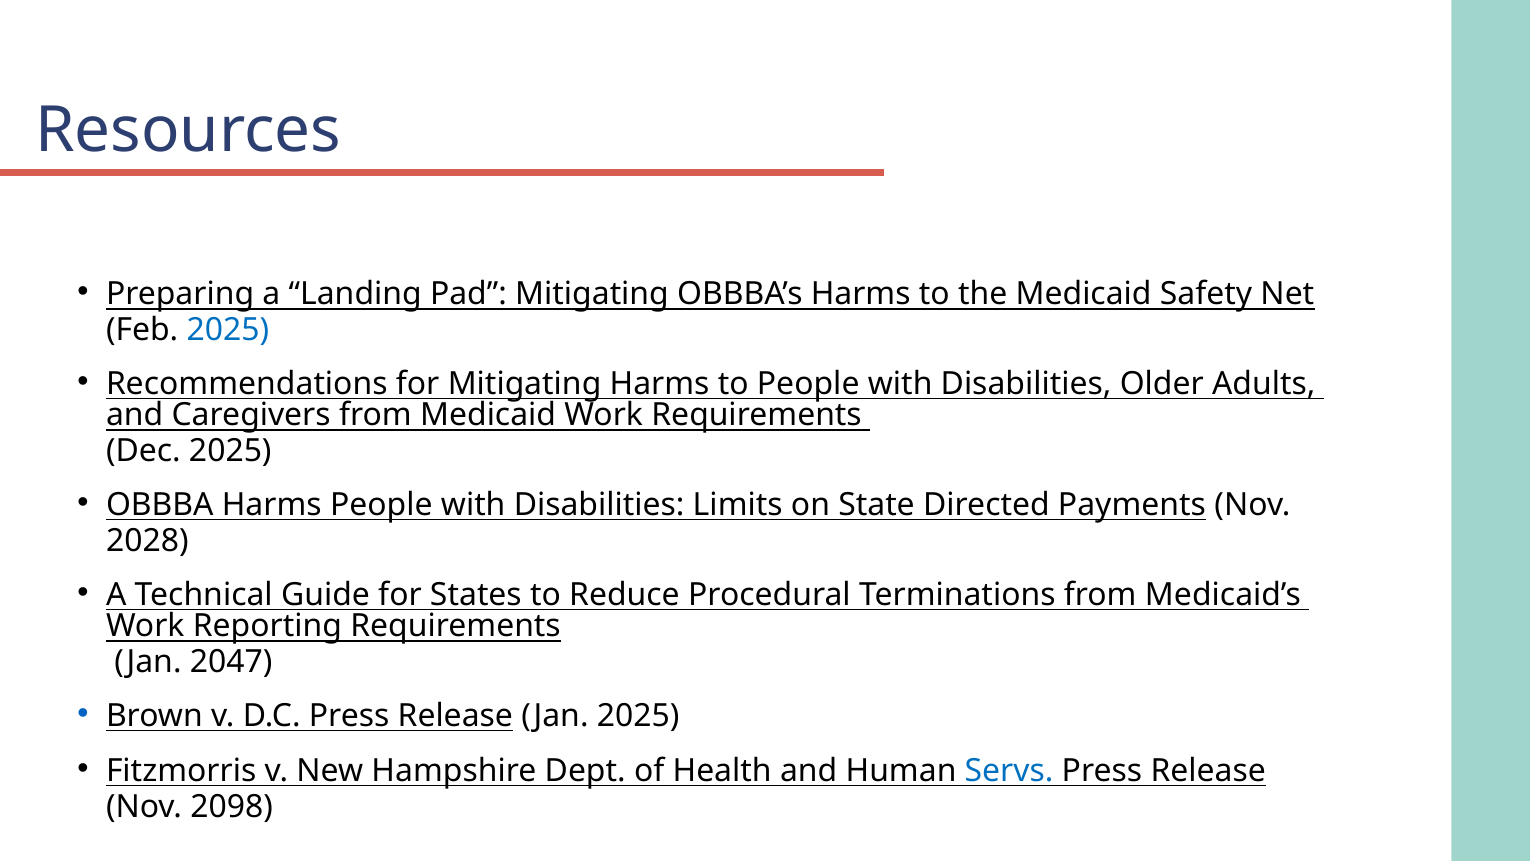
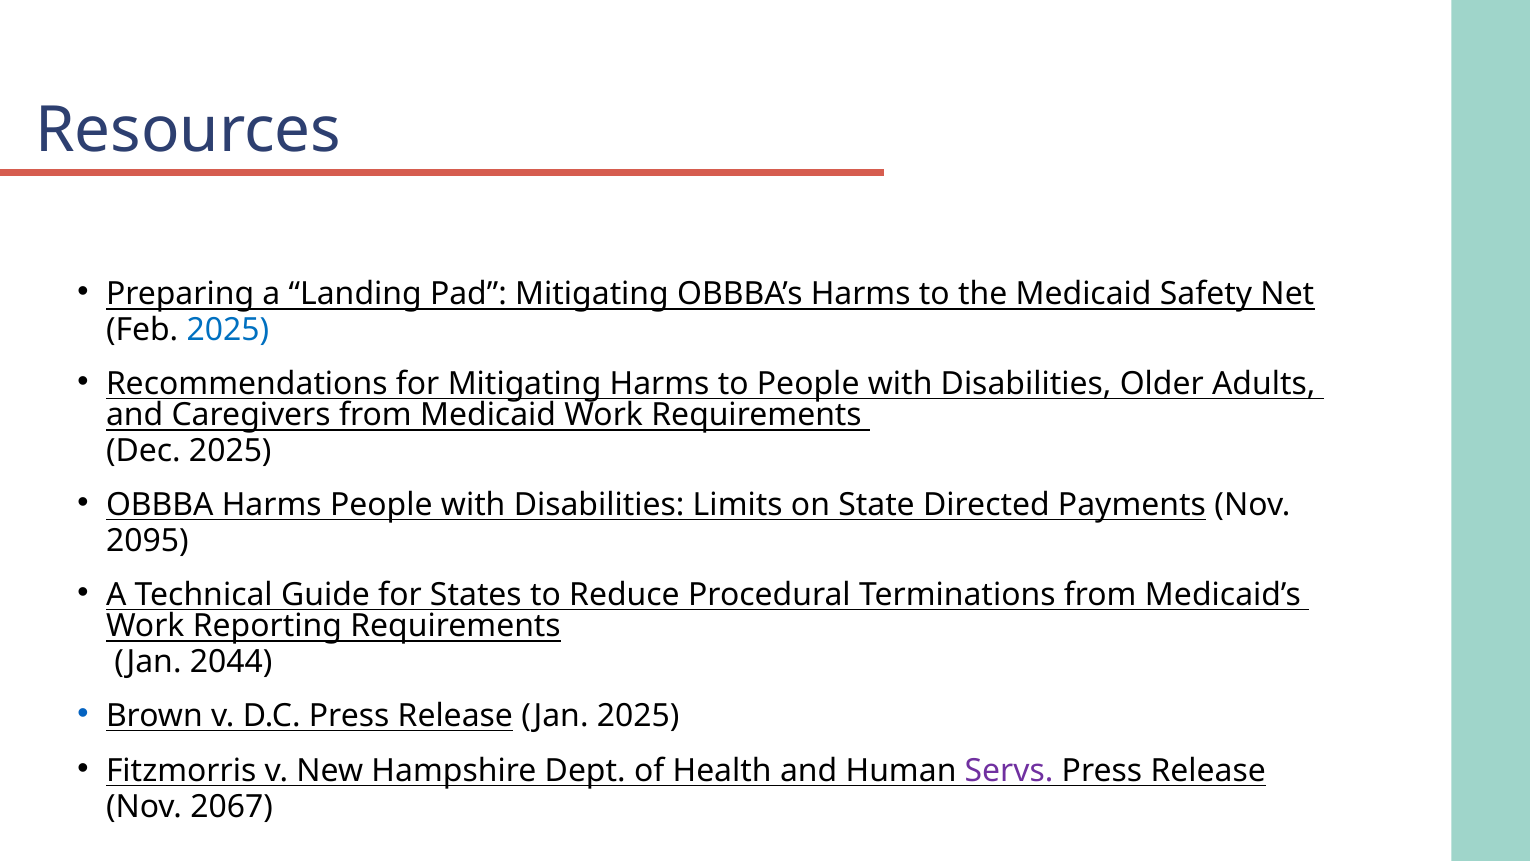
2028: 2028 -> 2095
2047: 2047 -> 2044
Servs colour: blue -> purple
2098: 2098 -> 2067
